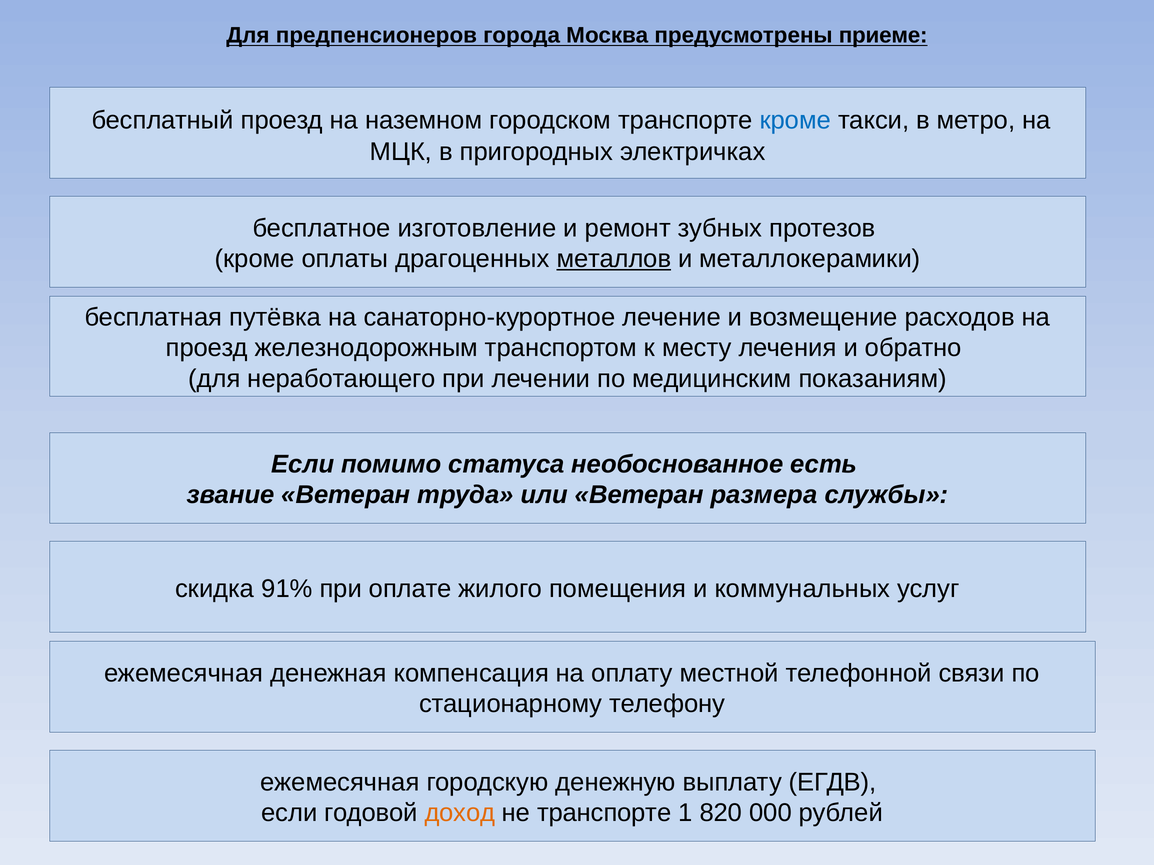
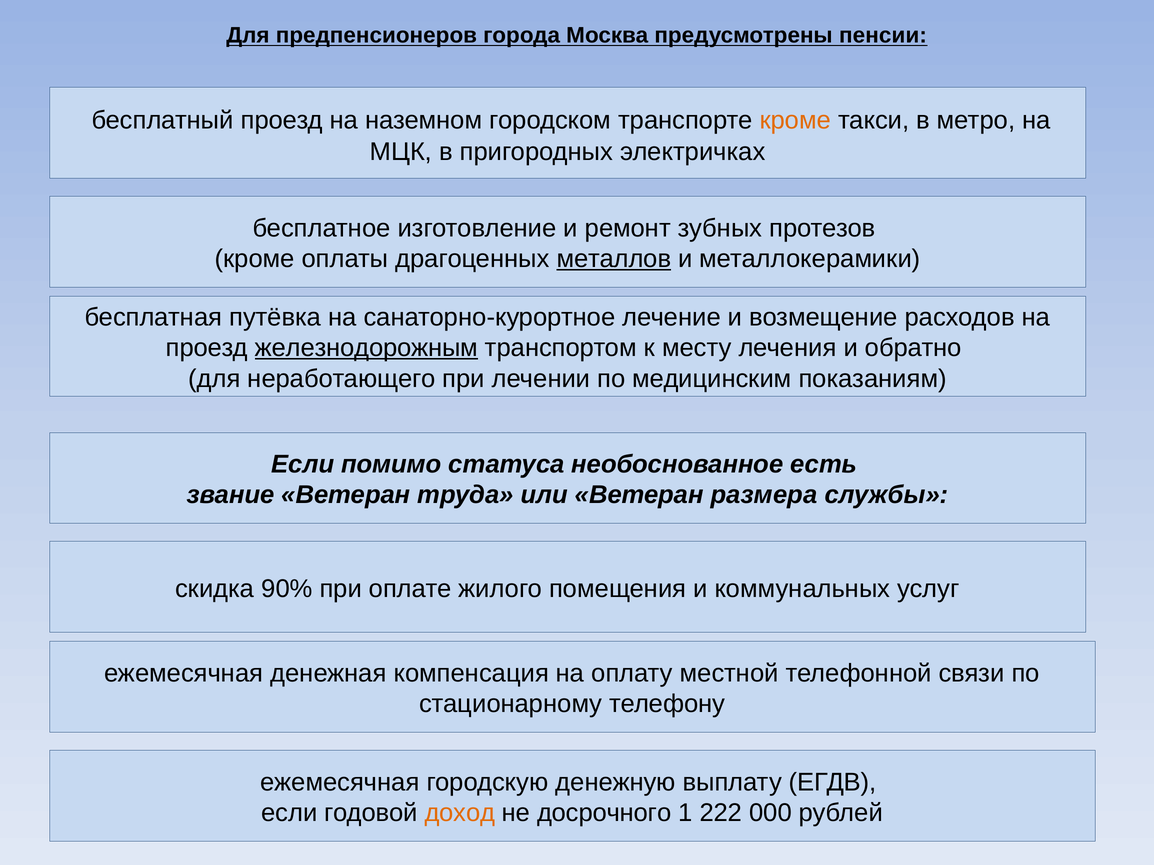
приеме: приеме -> пенсии
кроме at (795, 120) colour: blue -> orange
железнодорожным underline: none -> present
91%: 91% -> 90%
не транспорте: транспорте -> досрочного
820: 820 -> 222
